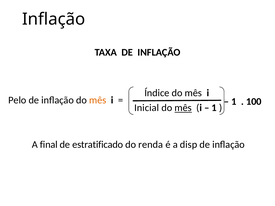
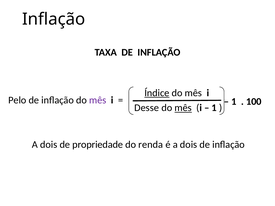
Índice underline: none -> present
mês at (98, 100) colour: orange -> purple
Inicial: Inicial -> Desse
final at (49, 145): final -> dois
estratificado: estratificado -> propriedade
é a disp: disp -> dois
